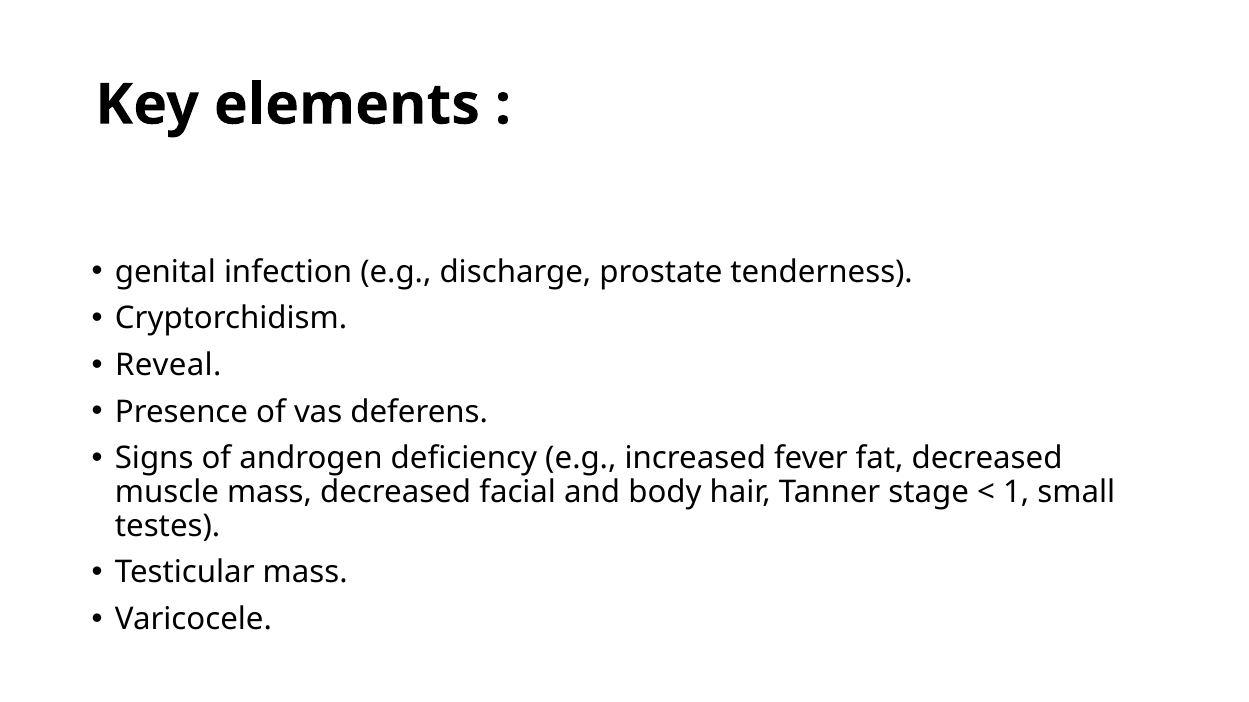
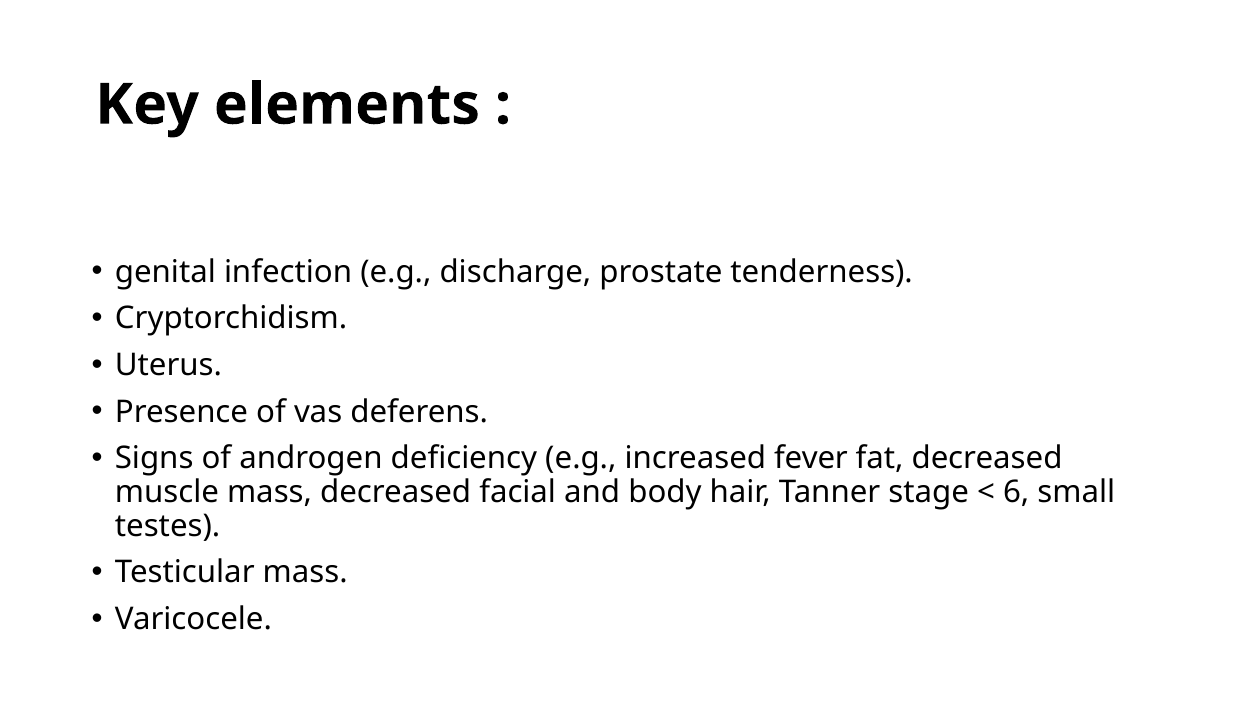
Reveal: Reveal -> Uterus
1: 1 -> 6
